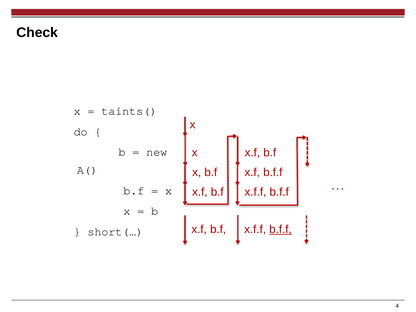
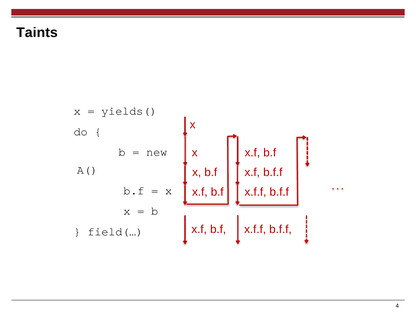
Check: Check -> Taints
taints(: taints( -> yields(
b.f.f at (280, 229) underline: present -> none
short(…: short(… -> field(…
